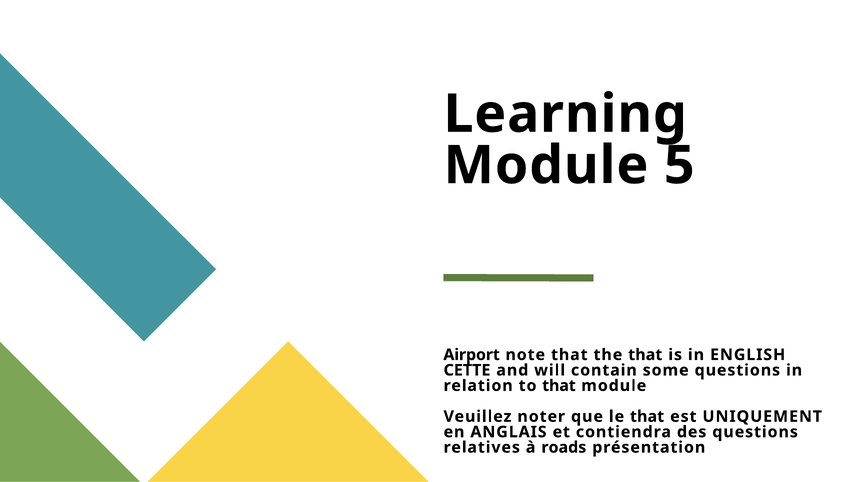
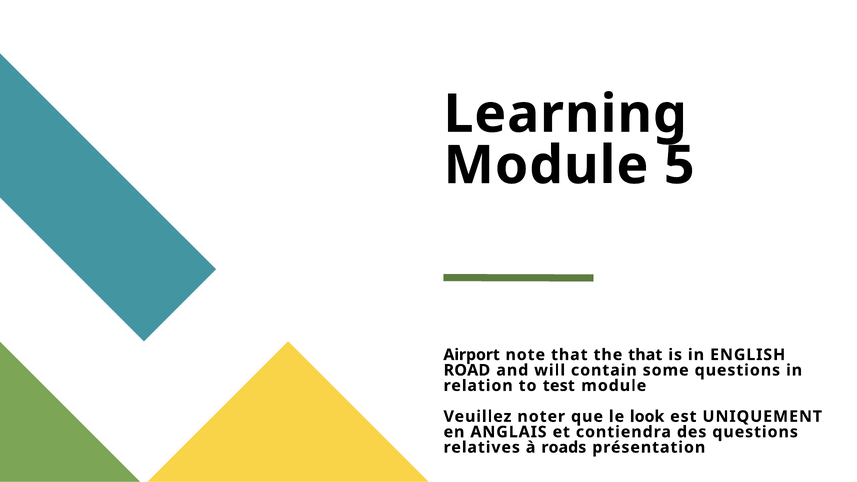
CETTE: CETTE -> ROAD
to that: that -> test
le that: that -> look
